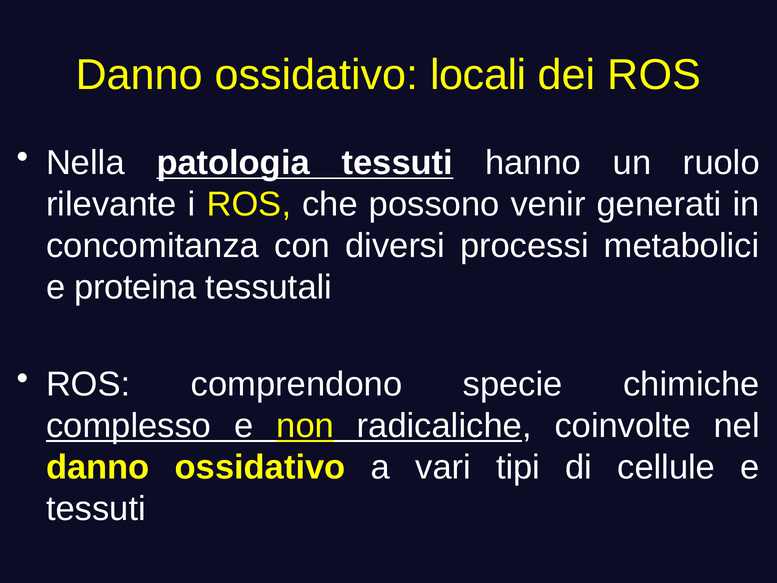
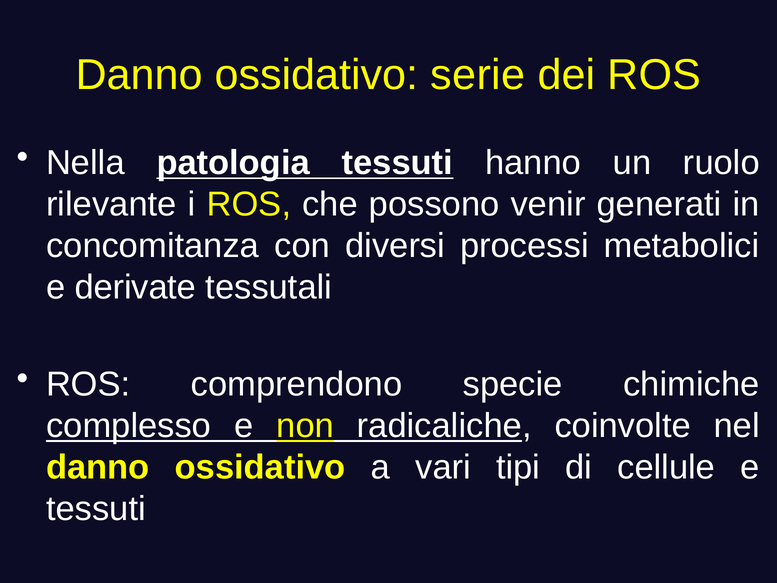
locali: locali -> serie
proteina: proteina -> derivate
